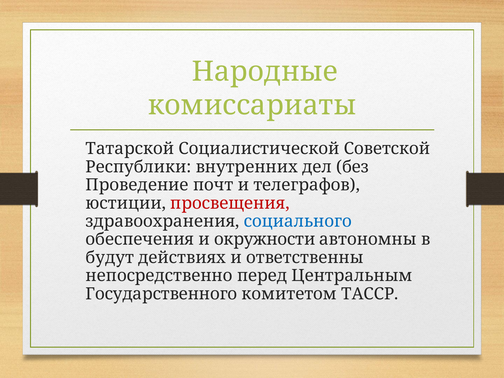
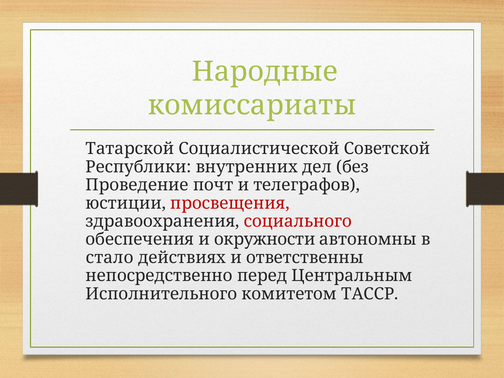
социального colour: blue -> red
будут: будут -> стало
Государственного: Государственного -> Исполнительного
